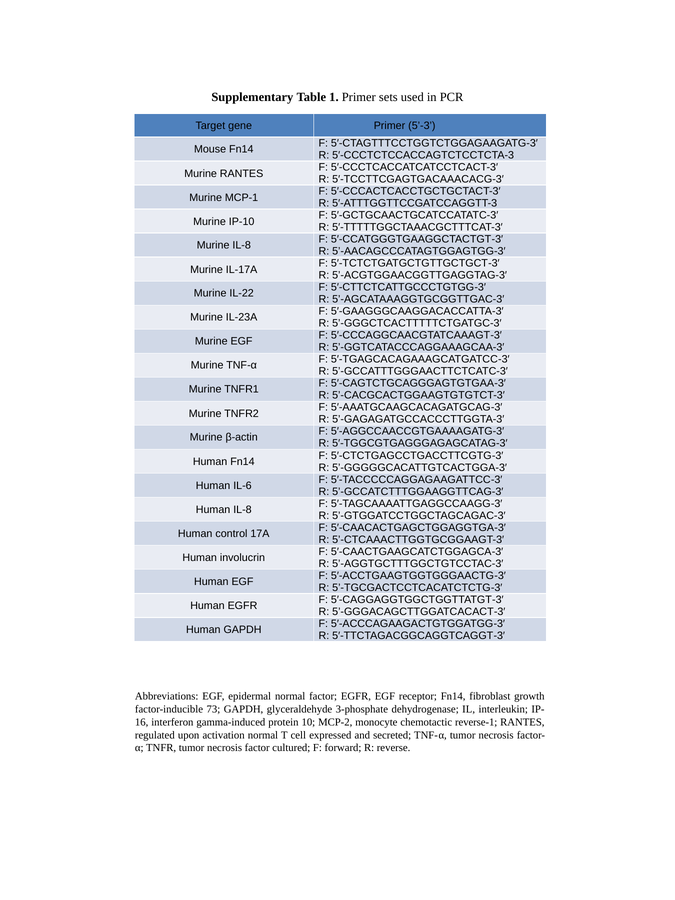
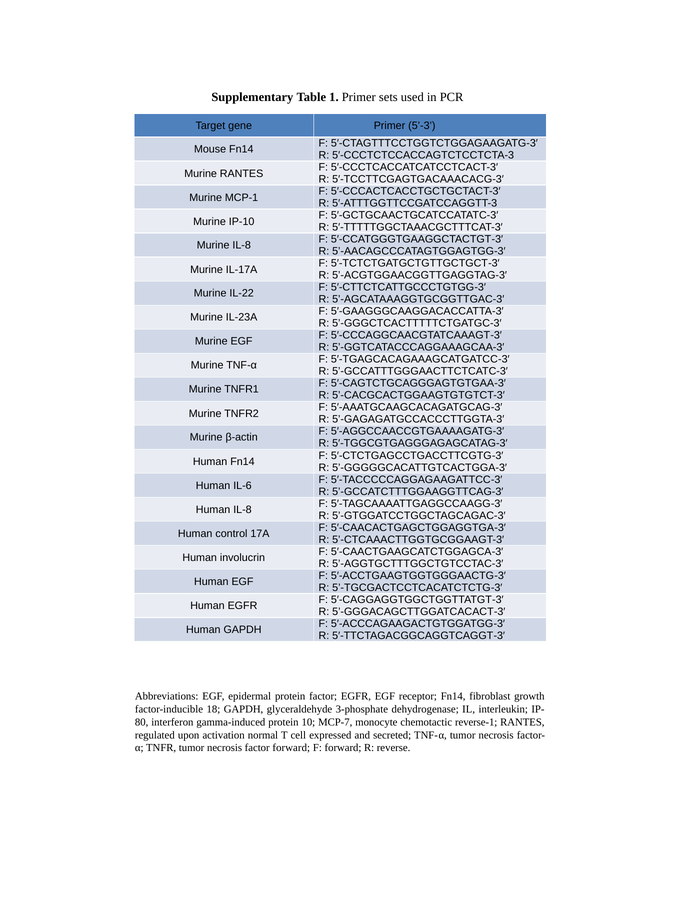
epidermal normal: normal -> protein
73: 73 -> 18
16: 16 -> 80
MCP-2: MCP-2 -> MCP-7
factor cultured: cultured -> forward
